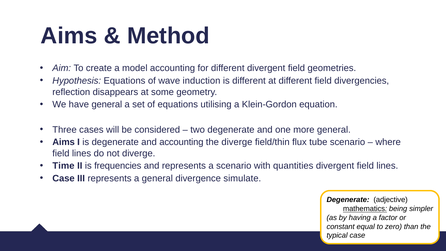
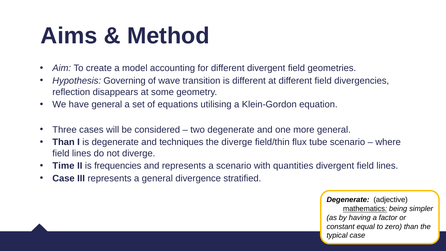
Hypothesis Equations: Equations -> Governing
induction: induction -> transition
Aims at (64, 142): Aims -> Than
and accounting: accounting -> techniques
simulate: simulate -> stratified
